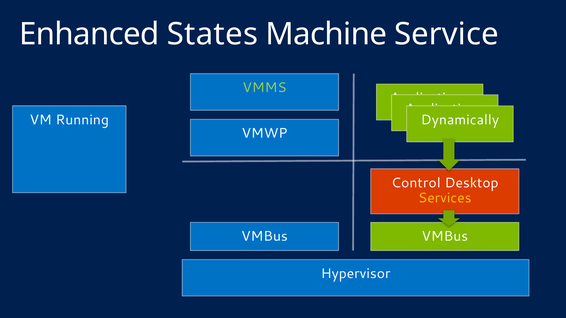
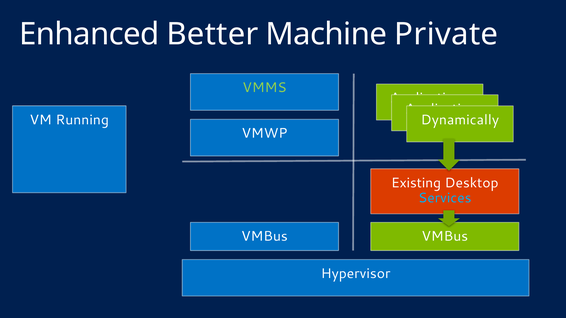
States: States -> Better
Service: Service -> Private
Control: Control -> Existing
Services colour: yellow -> light blue
